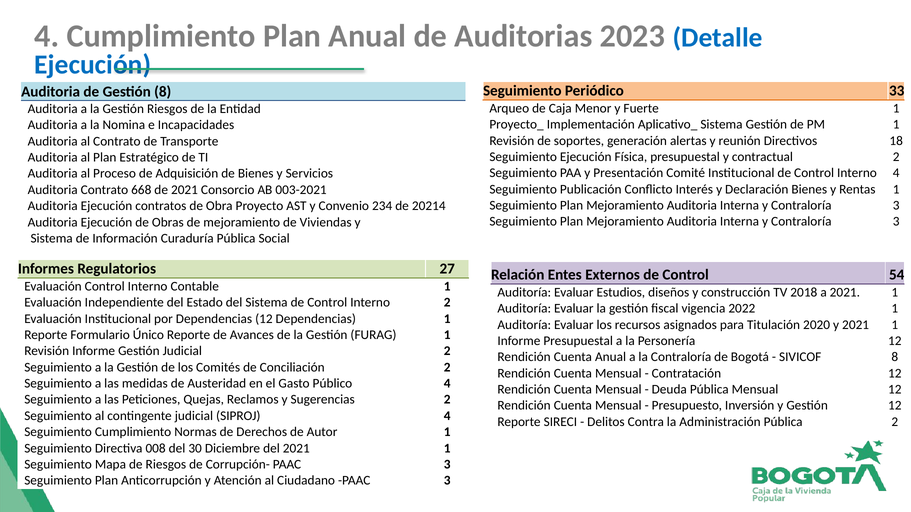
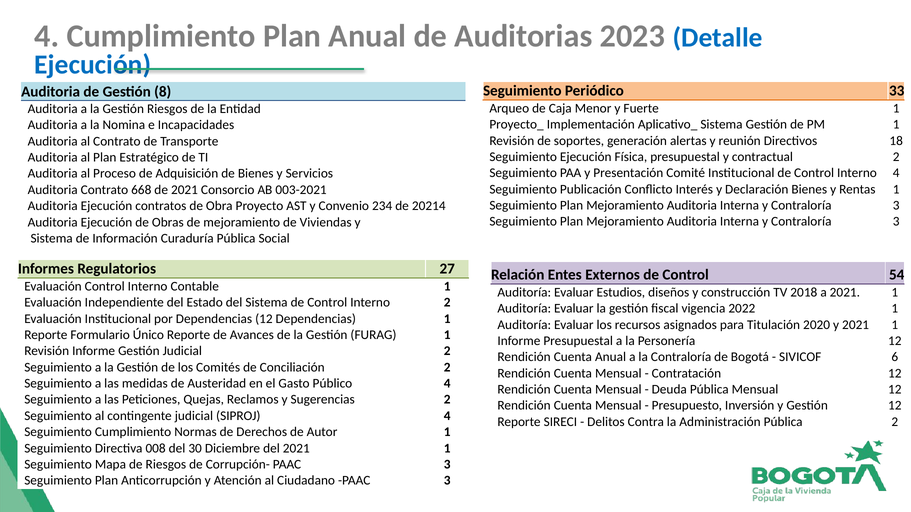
SIVICOF 8: 8 -> 6
